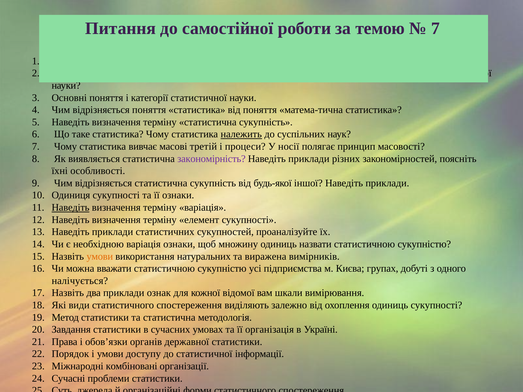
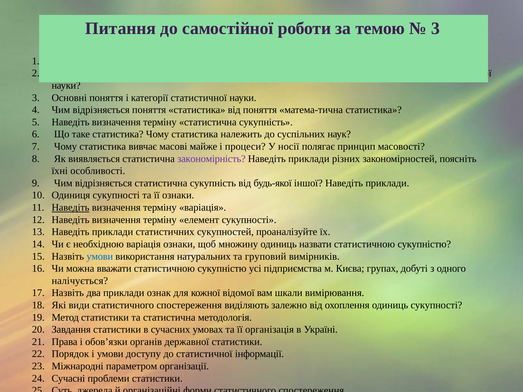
7 at (436, 29): 7 -> 3
належить underline: present -> none
третій: третій -> майже
умови at (100, 257) colour: orange -> blue
виражена: виражена -> груповий
комбіновані: комбіновані -> параметром
